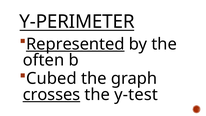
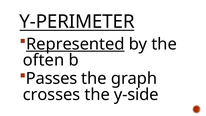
Cubed: Cubed -> Passes
crosses underline: present -> none
y-test: y-test -> y-side
